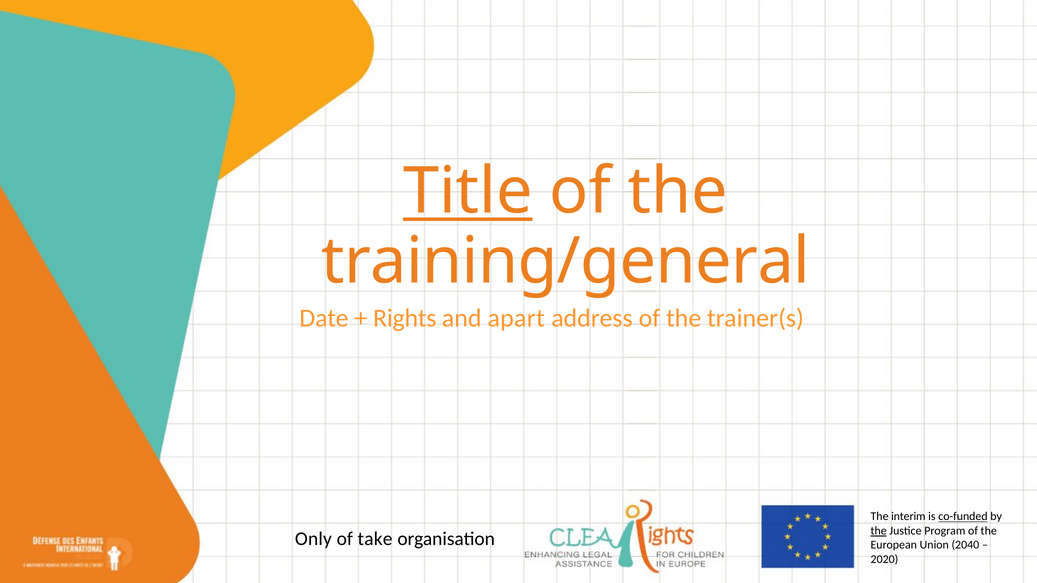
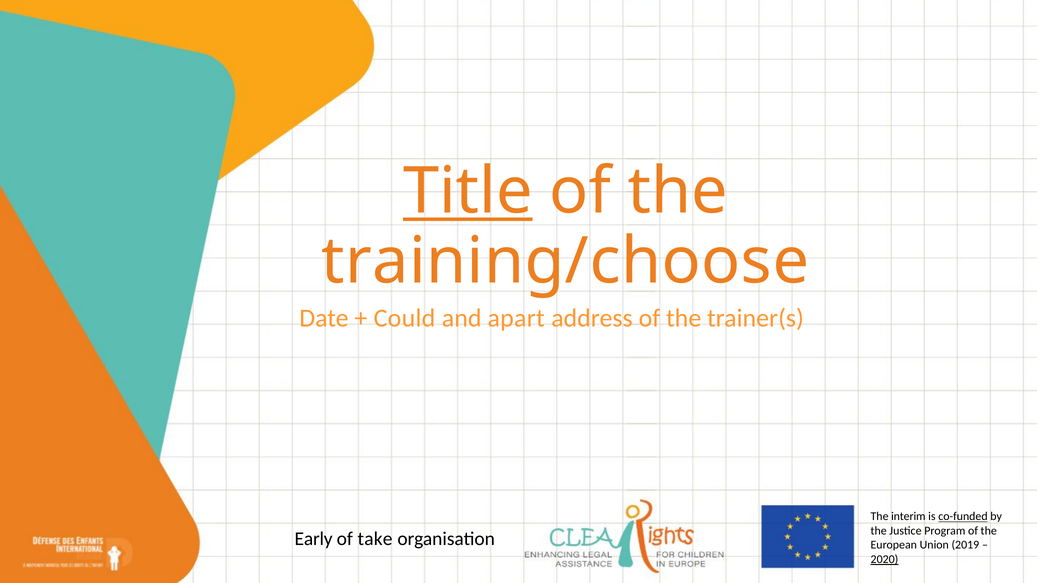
training/general: training/general -> training/choose
Rights: Rights -> Could
the at (879, 531) underline: present -> none
Only: Only -> Early
2040: 2040 -> 2019
2020 underline: none -> present
